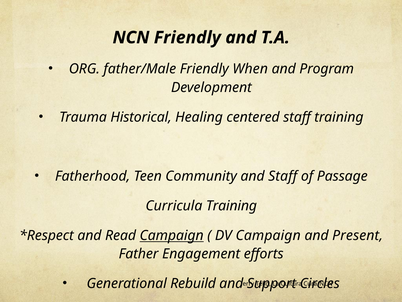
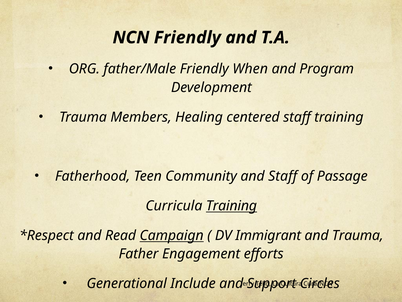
Historical: Historical -> Members
Training at (231, 206) underline: none -> present
DV Campaign: Campaign -> Immigrant
and Present: Present -> Trauma
Rebuild: Rebuild -> Include
